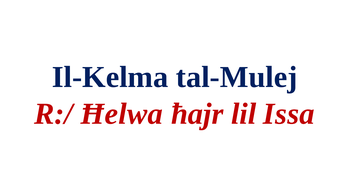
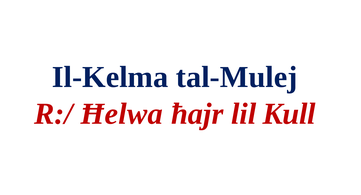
Issa: Issa -> Kull
